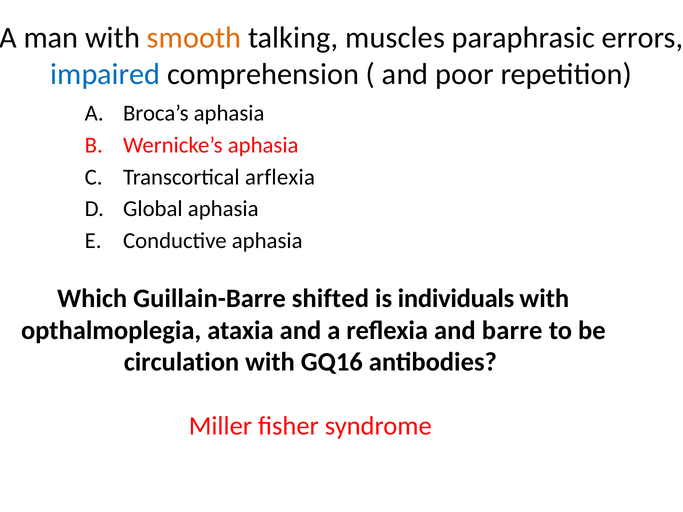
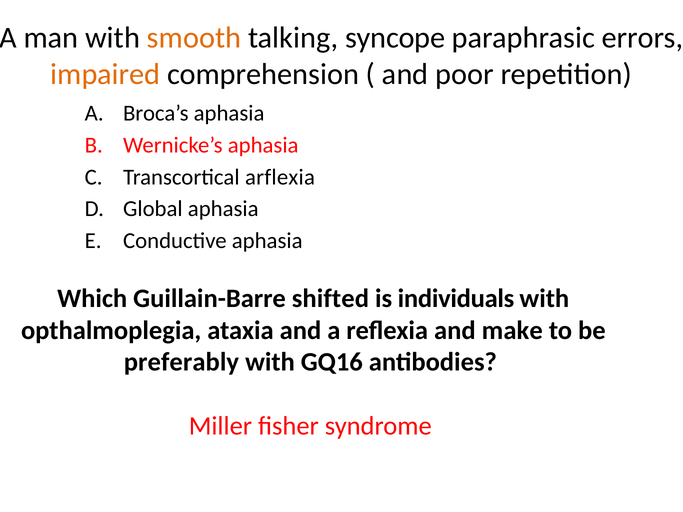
muscles: muscles -> syncope
impaired colour: blue -> orange
barre: barre -> make
circulation: circulation -> preferably
